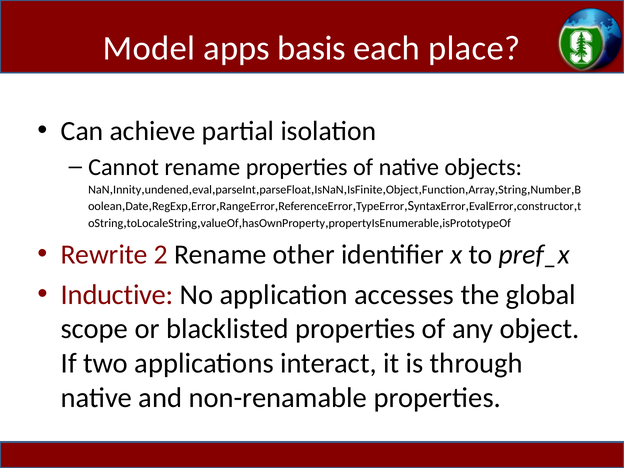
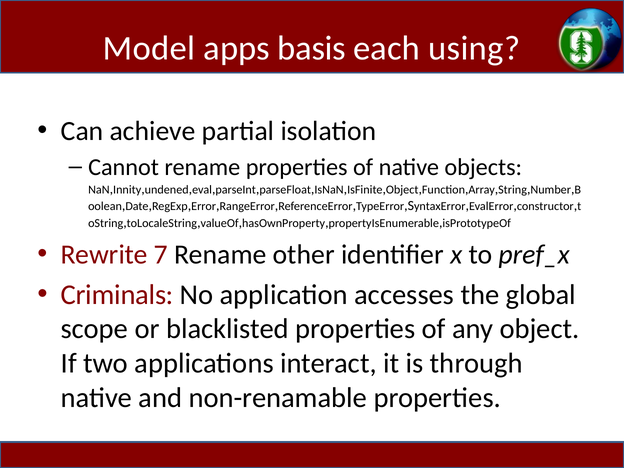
place: place -> using
2: 2 -> 7
Inductive: Inductive -> Criminals
